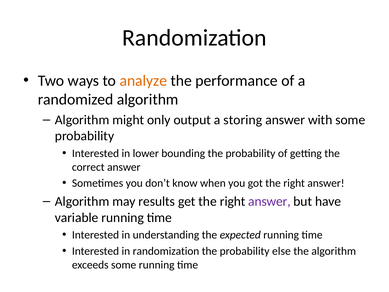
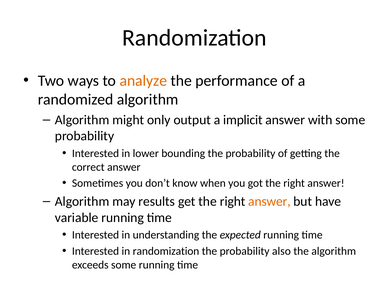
storing: storing -> implicit
answer at (269, 201) colour: purple -> orange
else: else -> also
